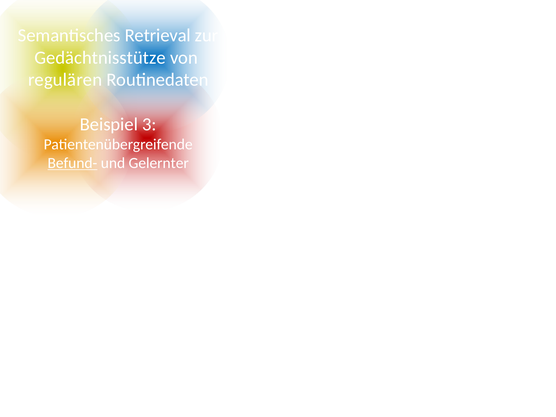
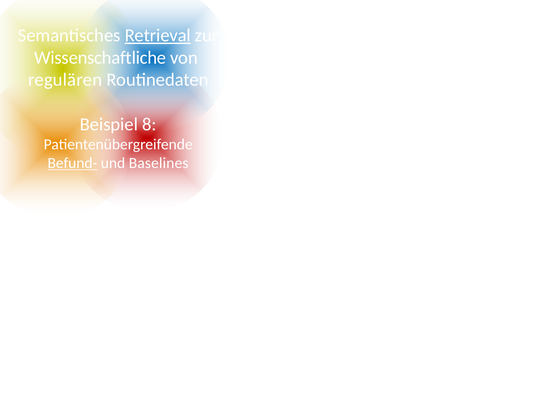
Retrieval underline: none -> present
Gedächtnisstütze: Gedächtnisstütze -> Wissenschaftliche
3: 3 -> 8
Gelernter: Gelernter -> Baselines
